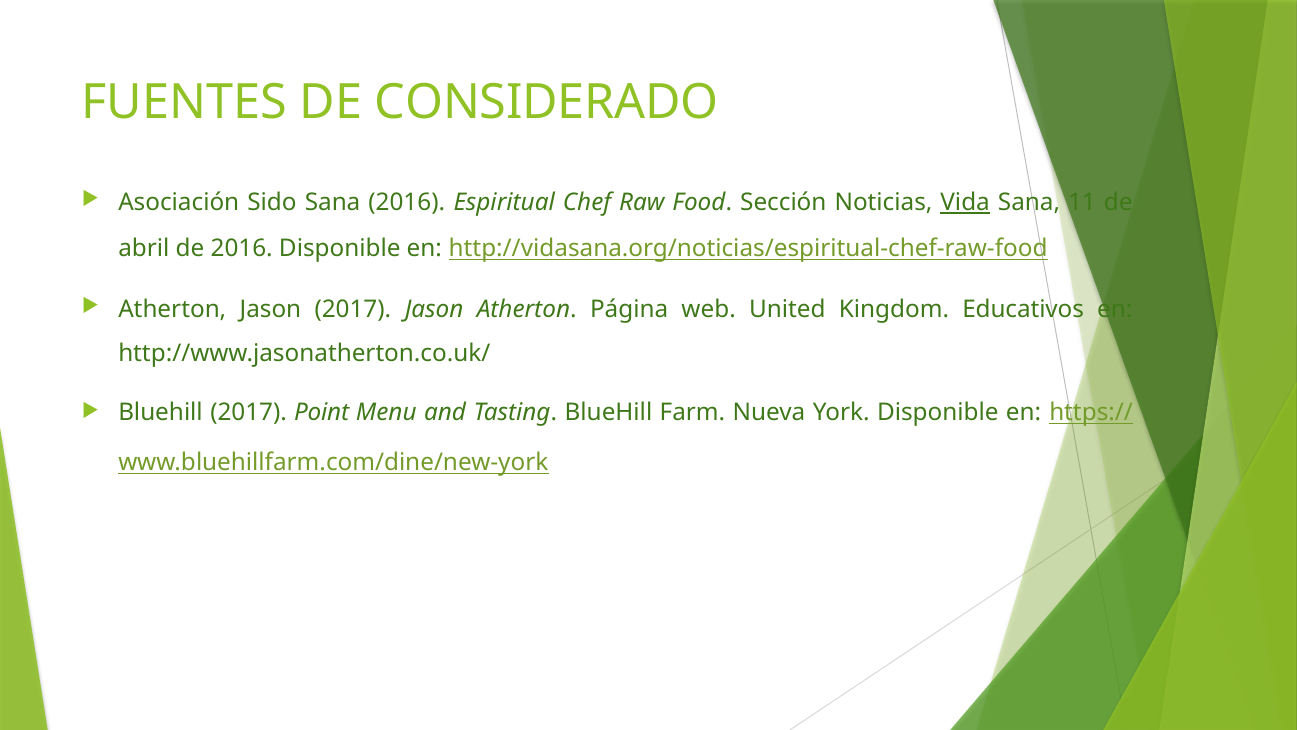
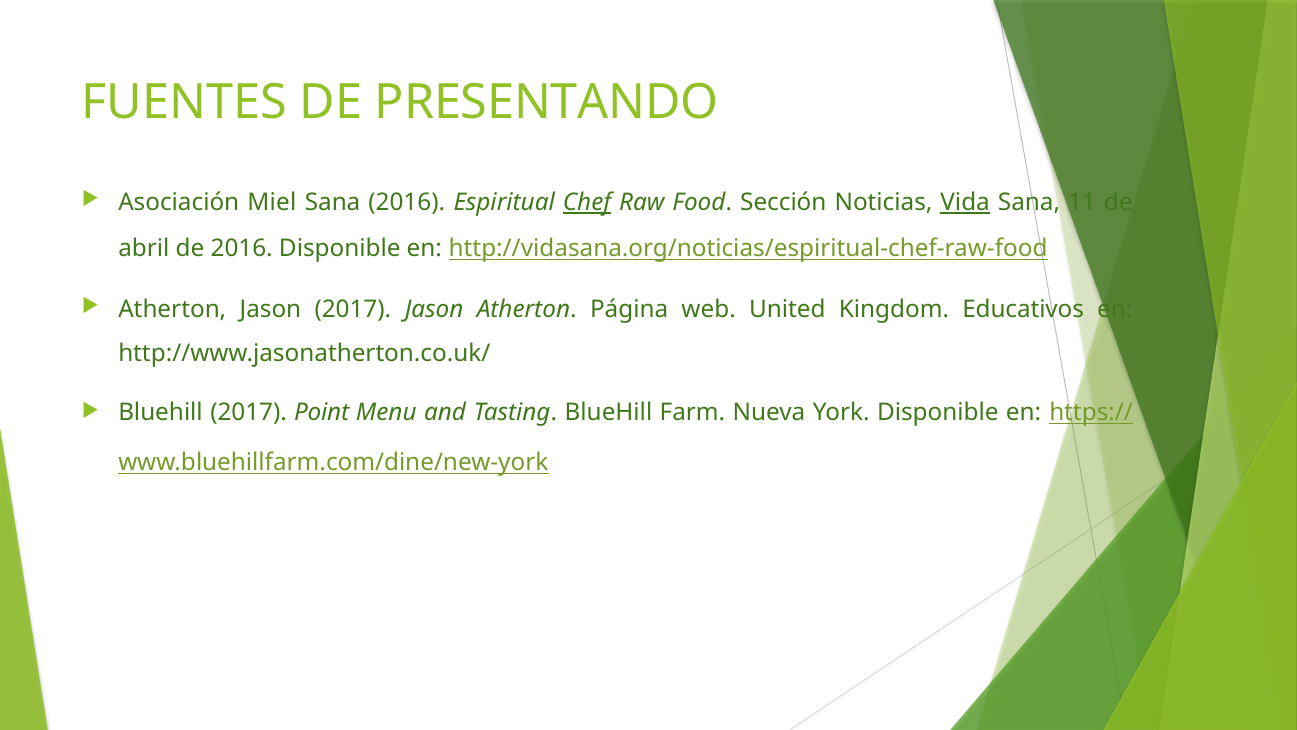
CONSIDERADO: CONSIDERADO -> PRESENTANDO
Sido: Sido -> Miel
Chef underline: none -> present
